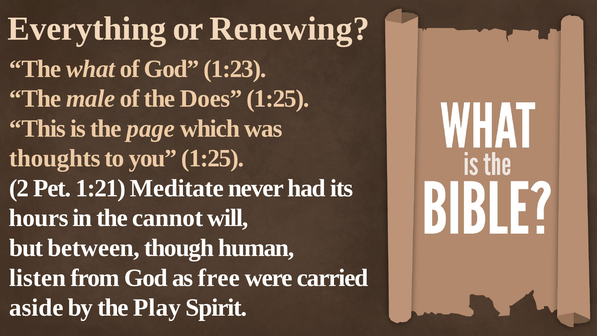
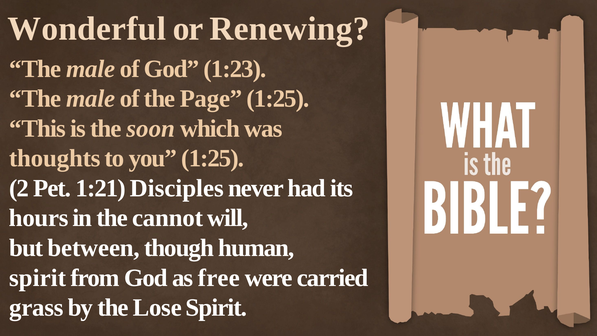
Everything: Everything -> Wonderful
what at (91, 69): what -> male
Does: Does -> Page
page: page -> soon
Meditate: Meditate -> Disciples
listen at (38, 278): listen -> spirit
aside: aside -> grass
Play: Play -> Lose
